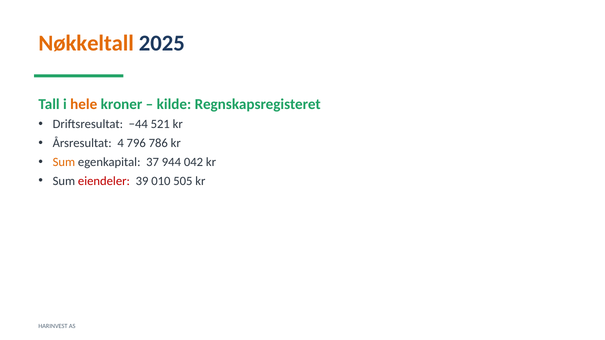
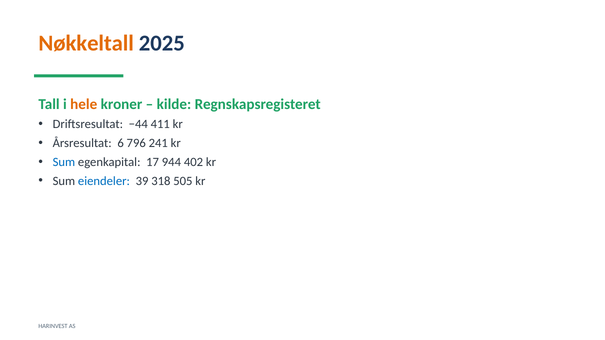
521: 521 -> 411
4: 4 -> 6
786: 786 -> 241
Sum at (64, 162) colour: orange -> blue
37: 37 -> 17
042: 042 -> 402
eiendeler colour: red -> blue
010: 010 -> 318
